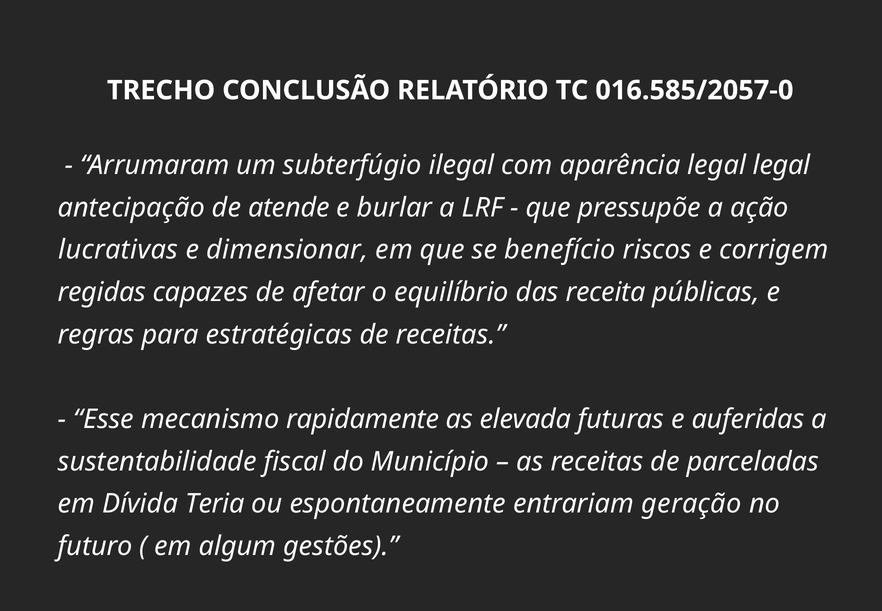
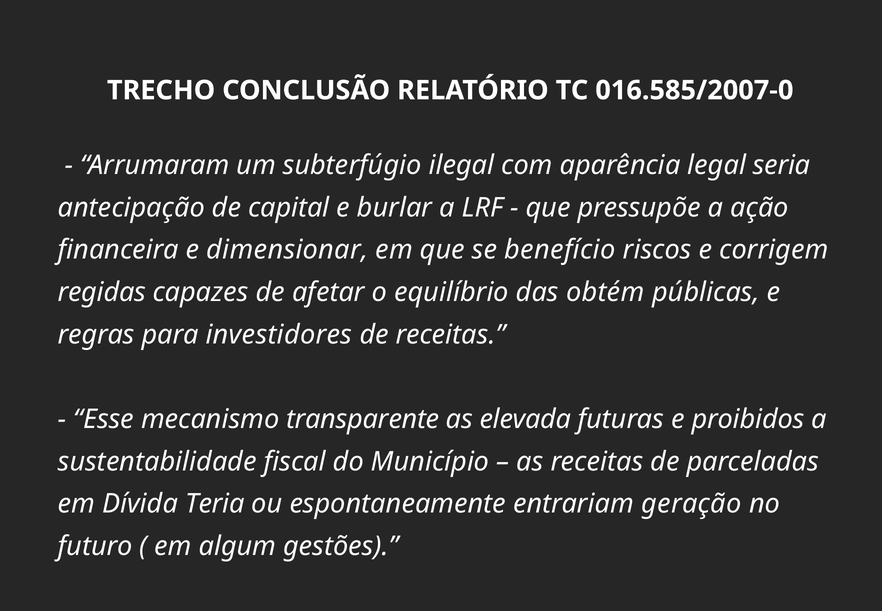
016.585/2057-0: 016.585/2057-0 -> 016.585/2007-0
legal legal: legal -> seria
atende: atende -> capital
lucrativas: lucrativas -> financeira
receita: receita -> obtém
estratégicas: estratégicas -> investidores
rapidamente: rapidamente -> transparente
auferidas: auferidas -> proibidos
